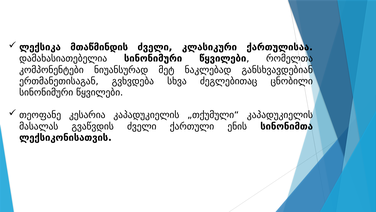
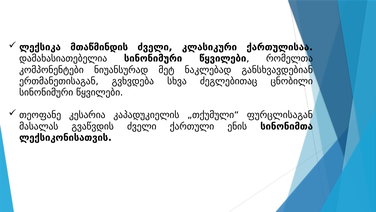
„თქუმული“ კაპადუკიელის: კაპადუკიელის -> ფურცლისაგან
